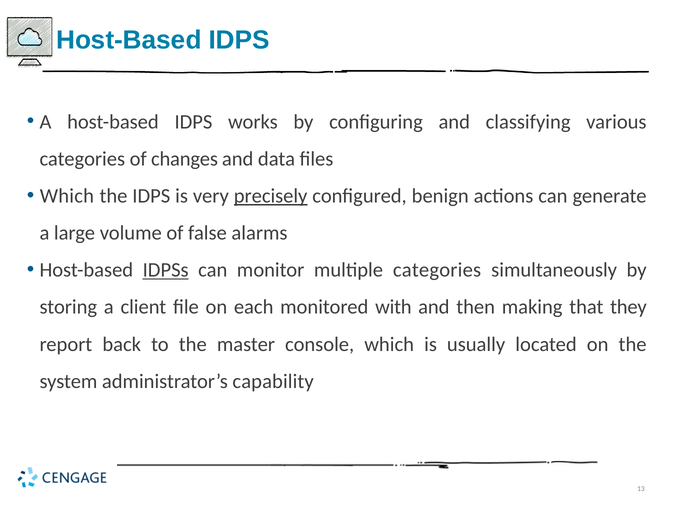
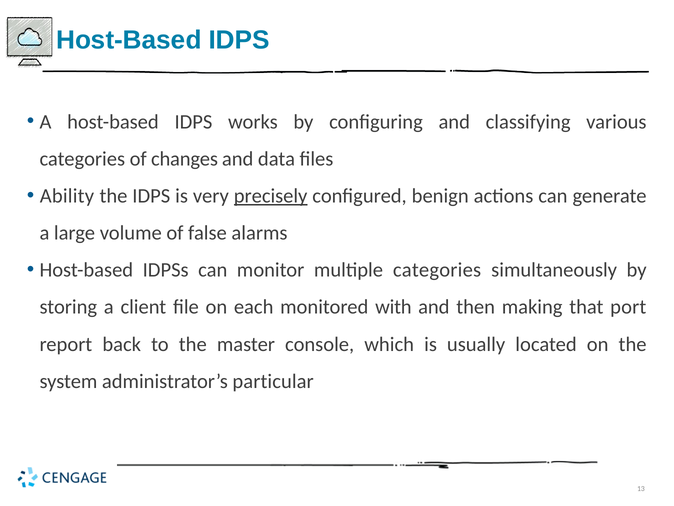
Which at (67, 196): Which -> Ability
IDPSs underline: present -> none
they: they -> port
capability: capability -> particular
